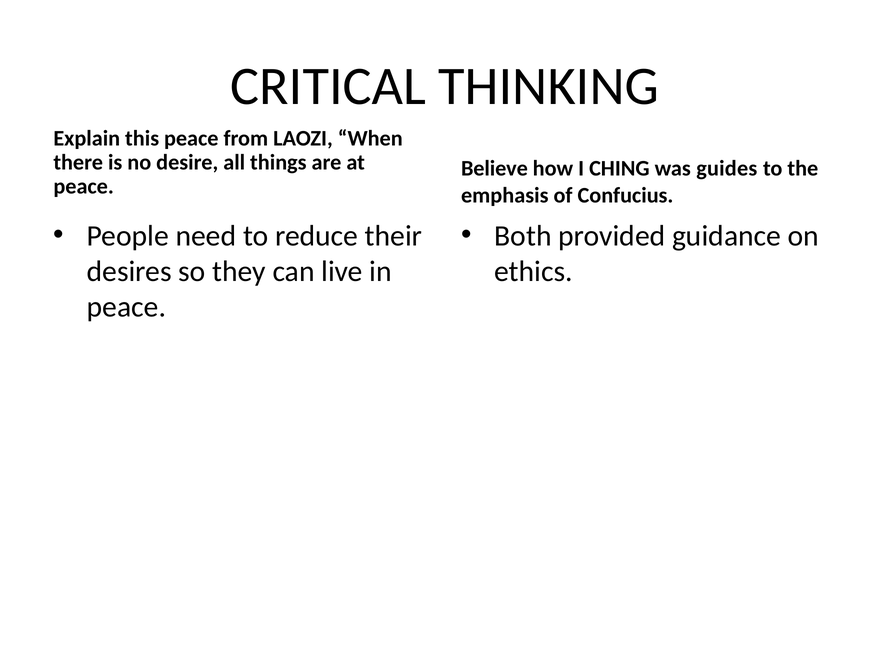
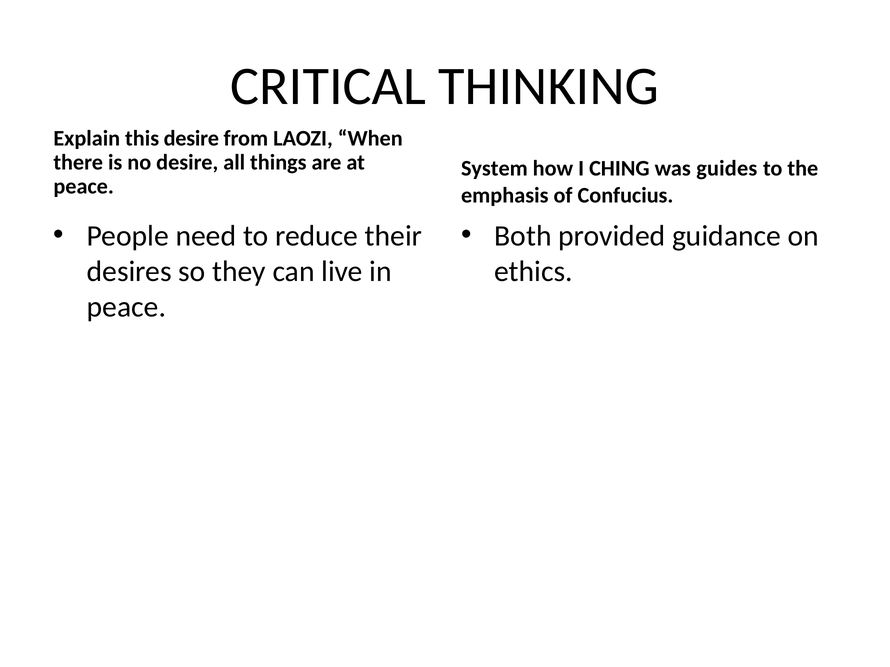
this peace: peace -> desire
Believe: Believe -> System
